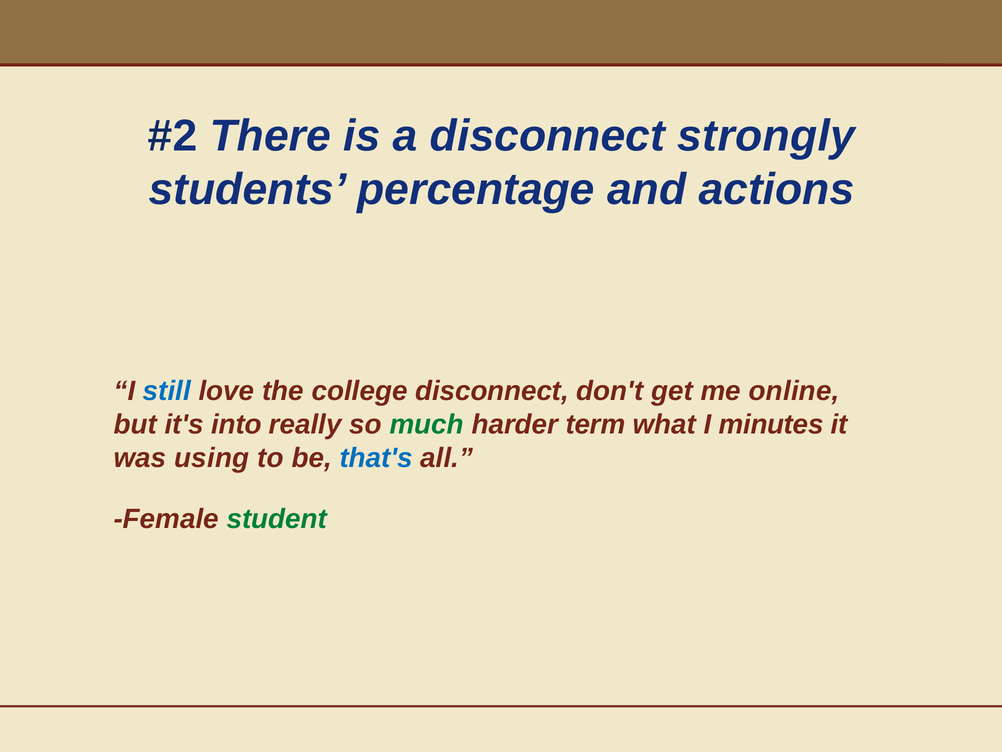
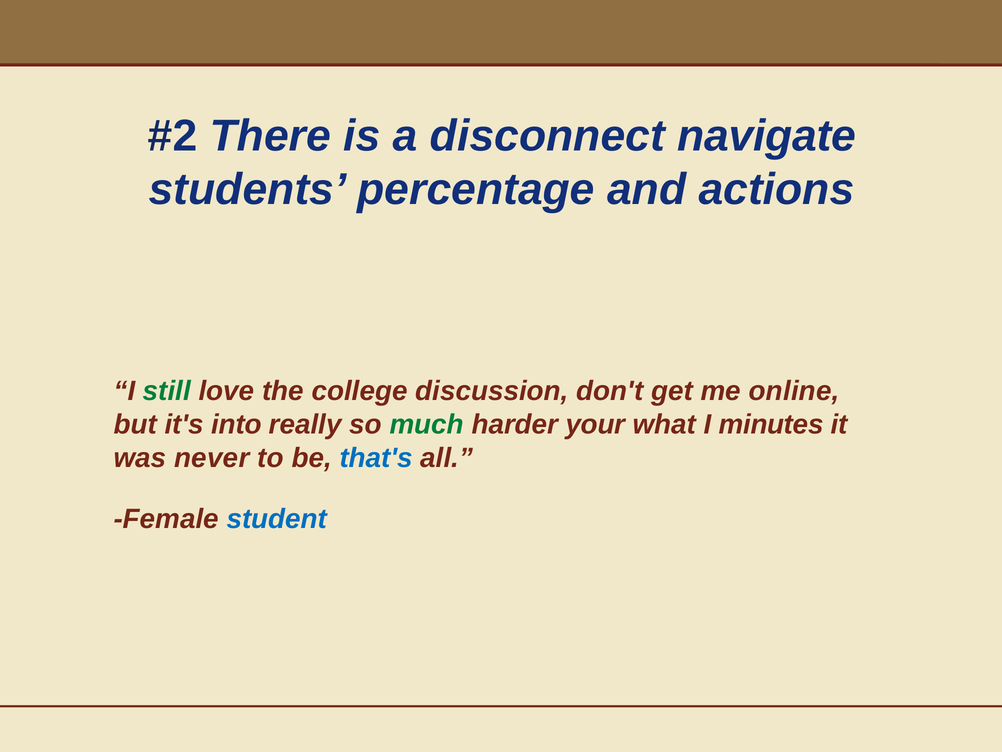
strongly: strongly -> navigate
still colour: blue -> green
college disconnect: disconnect -> discussion
term: term -> your
using: using -> never
student colour: green -> blue
